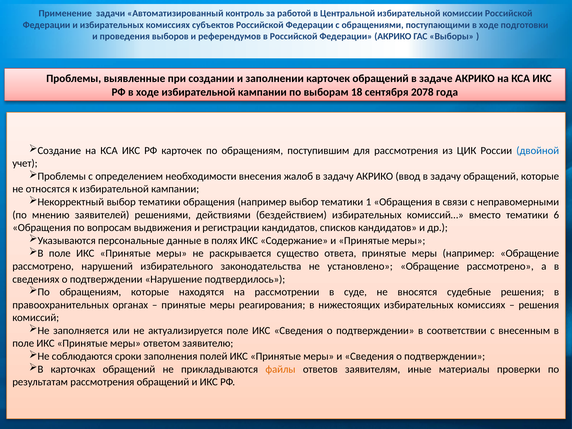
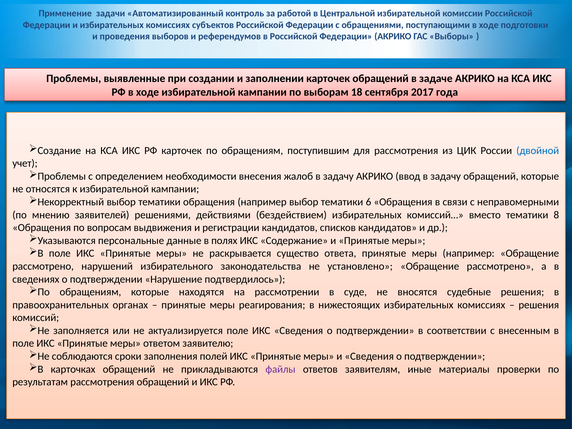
2078: 2078 -> 2017
1: 1 -> 6
6: 6 -> 8
файлы colour: orange -> purple
